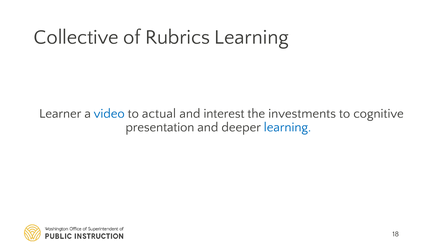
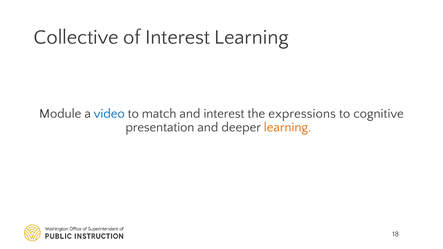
of Rubrics: Rubrics -> Interest
Learner: Learner -> Module
actual: actual -> match
investments: investments -> expressions
learning at (287, 127) colour: blue -> orange
